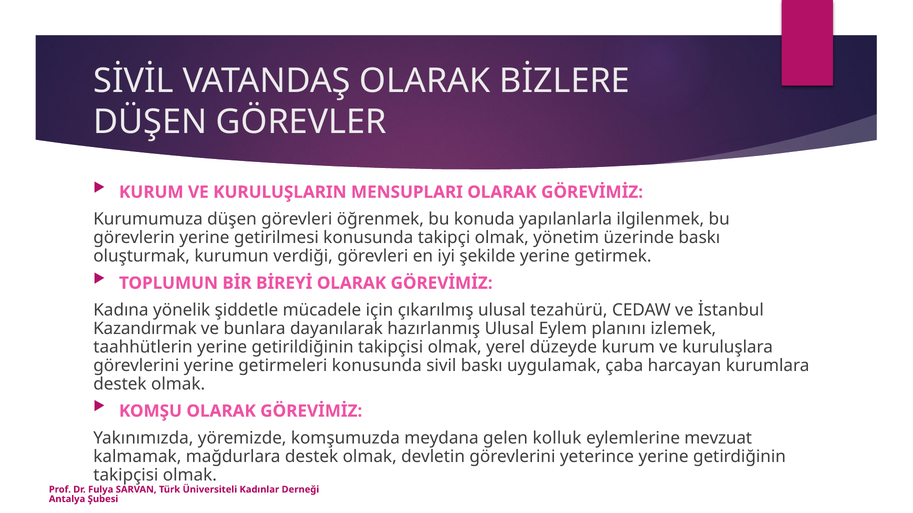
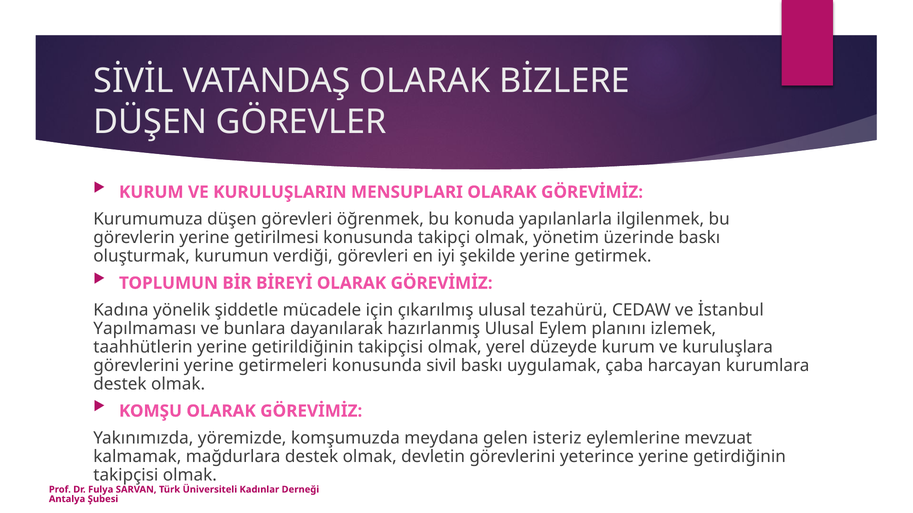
Kazandırmak: Kazandırmak -> Yapılmaması
kolluk: kolluk -> isteriz
